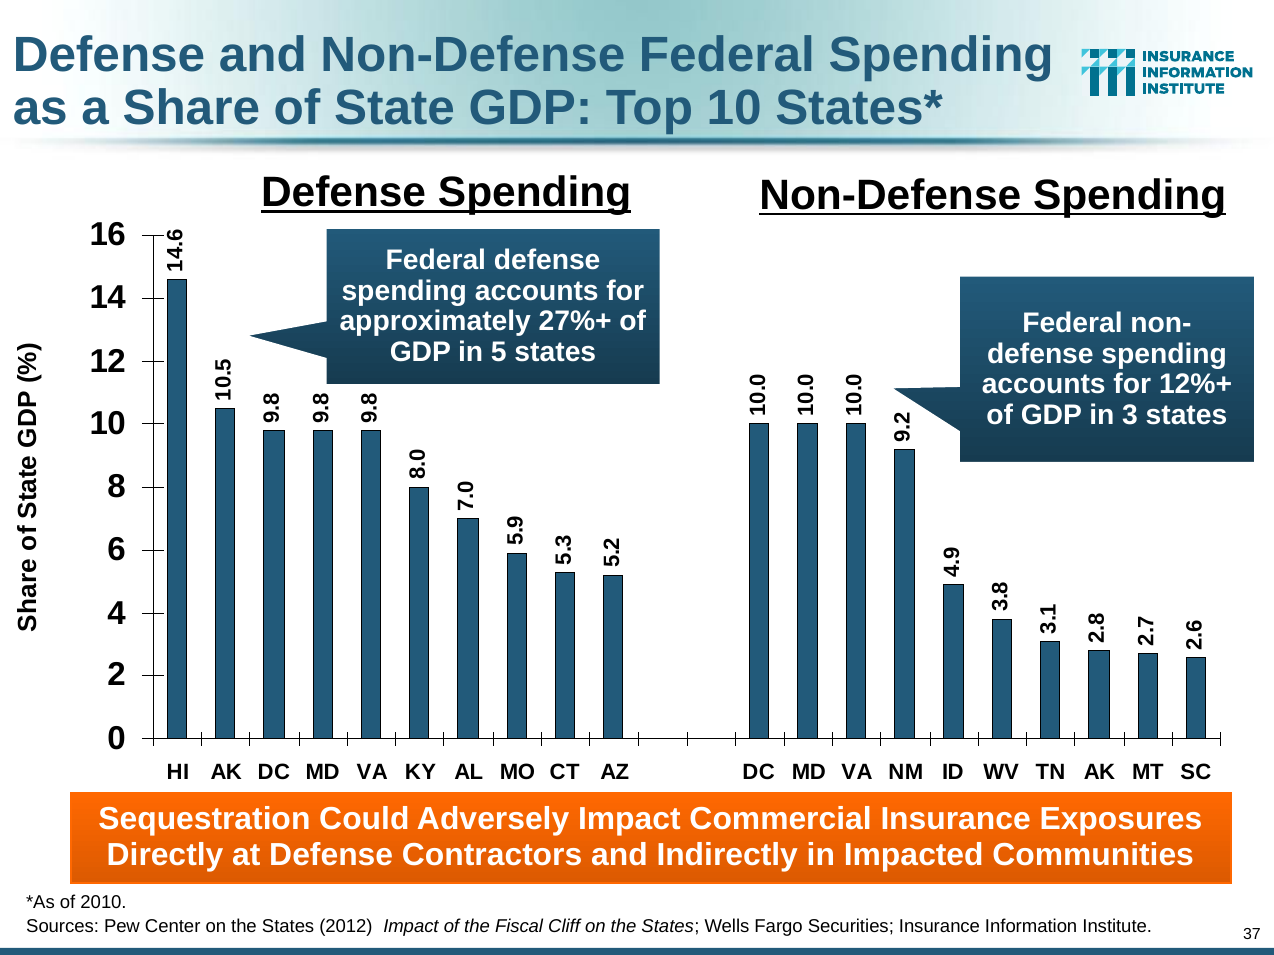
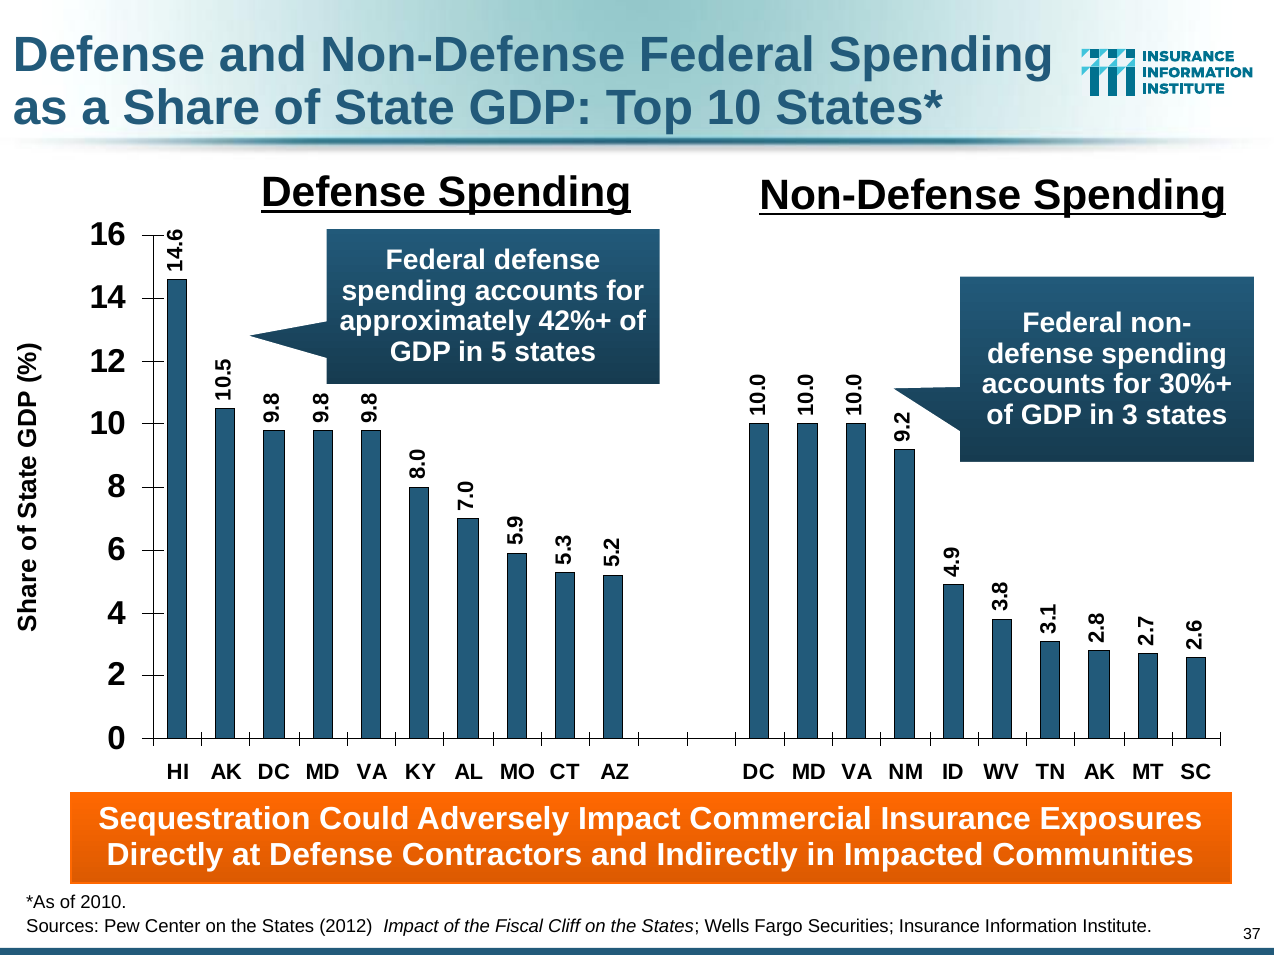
27%+: 27%+ -> 42%+
12%+: 12%+ -> 30%+
